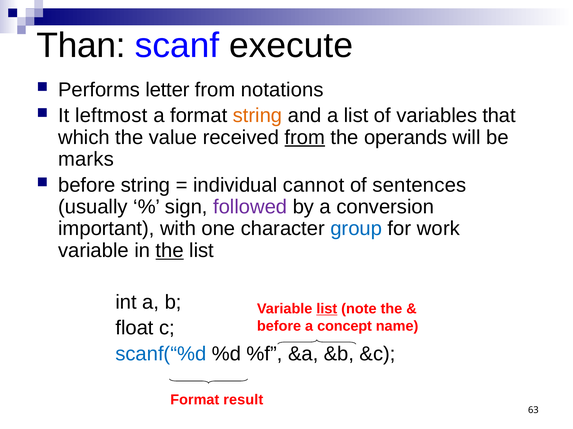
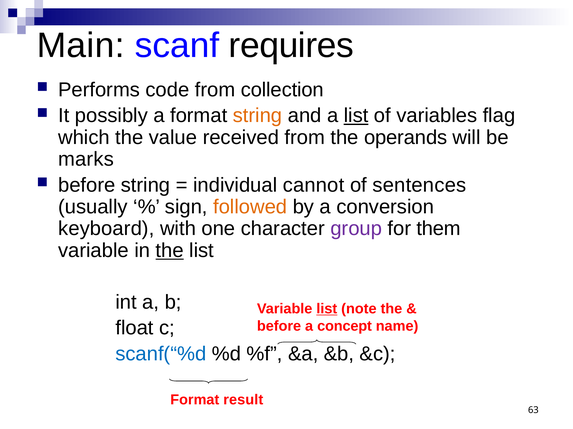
Than: Than -> Main
execute: execute -> requires
letter: letter -> code
notations: notations -> collection
leftmost: leftmost -> possibly
list at (356, 116) underline: none -> present
that: that -> flag
from at (305, 138) underline: present -> none
followed colour: purple -> orange
important: important -> keyboard
group colour: blue -> purple
work: work -> them
